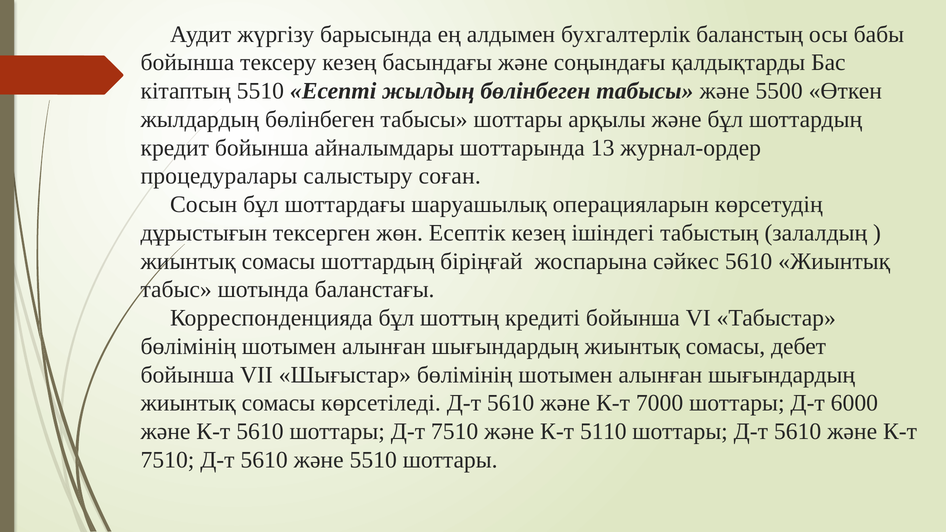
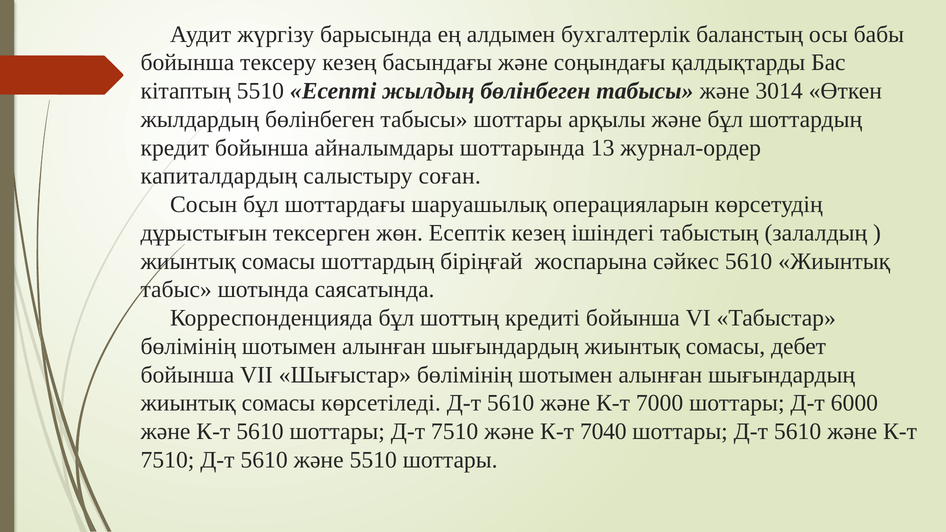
5500: 5500 -> 3014
процедуралары: процедуралары -> капиталдардың
баланстағы: баланстағы -> саясатында
5110: 5110 -> 7040
